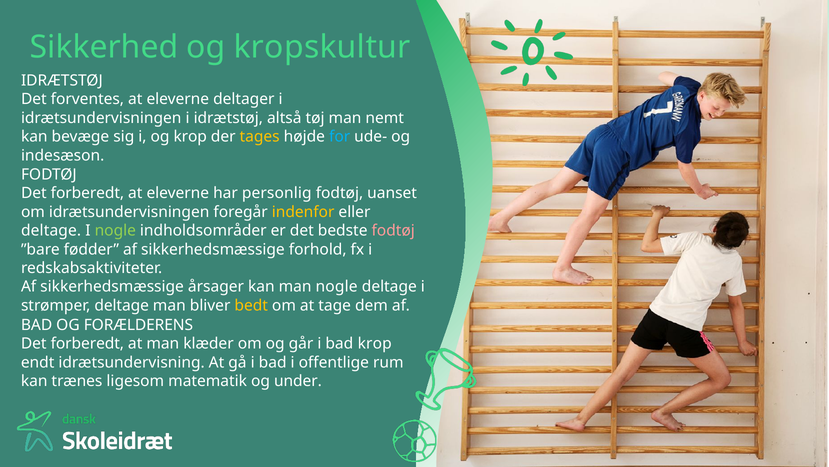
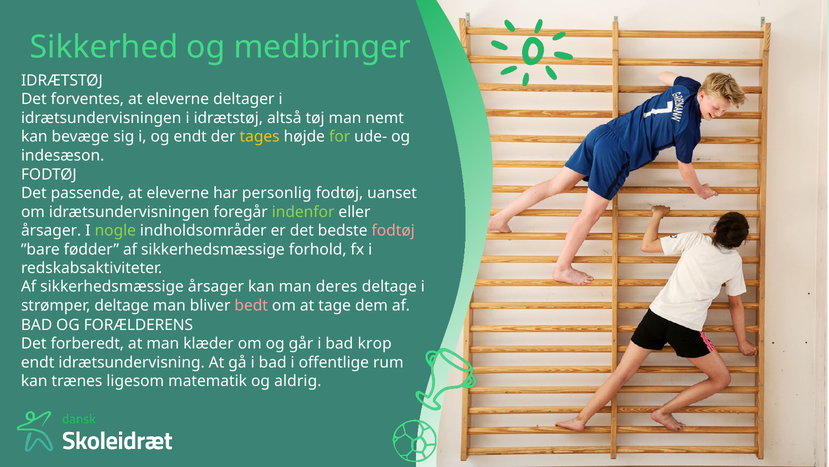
kropskultur: kropskultur -> medbringer
og krop: krop -> endt
for colour: light blue -> light green
forberedt at (87, 193): forberedt -> passende
indenfor colour: yellow -> light green
deltage at (51, 230): deltage -> årsager
man nogle: nogle -> deres
bedt colour: yellow -> pink
under: under -> aldrig
